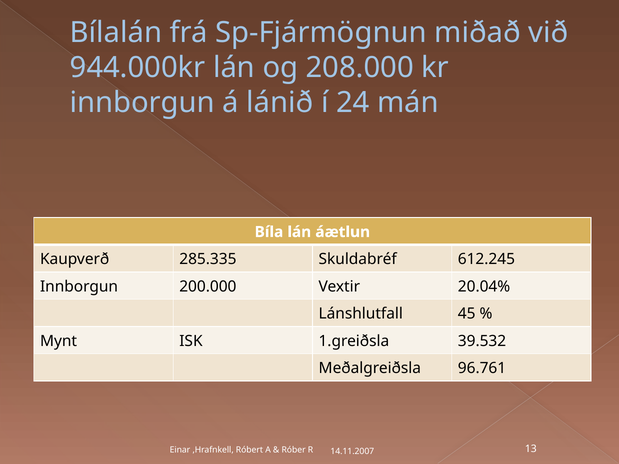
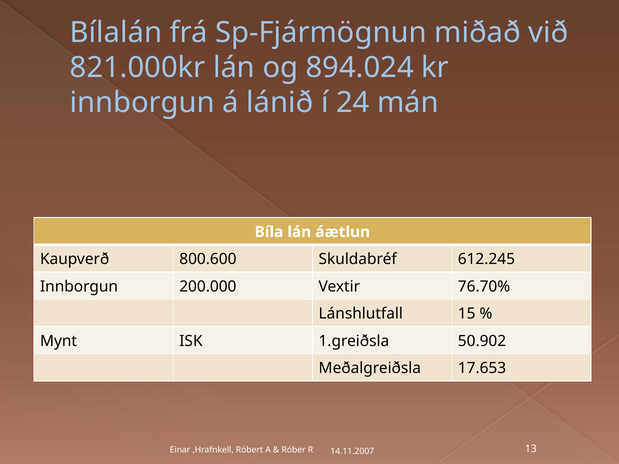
944.000kr: 944.000kr -> 821.000kr
208.000: 208.000 -> 894.024
285.335: 285.335 -> 800.600
20.04%: 20.04% -> 76.70%
45: 45 -> 15
39.532: 39.532 -> 50.902
96.761: 96.761 -> 17.653
